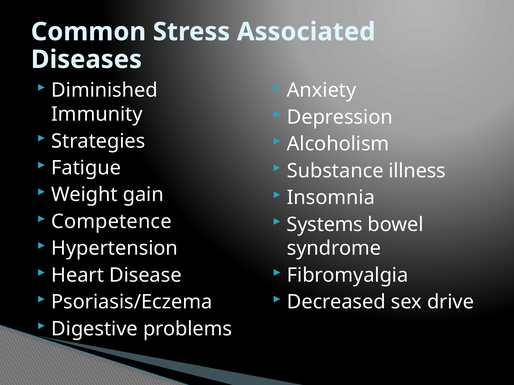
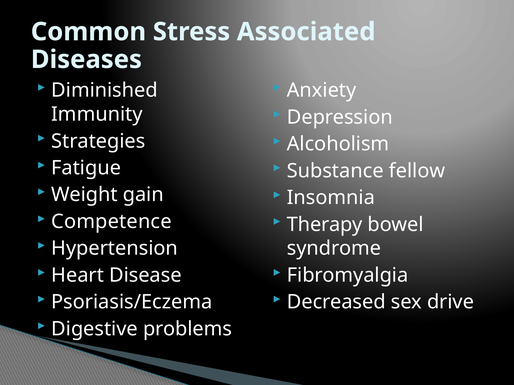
illness: illness -> fellow
Systems: Systems -> Therapy
